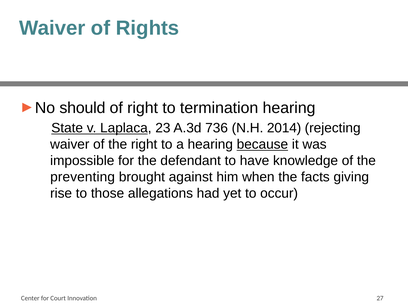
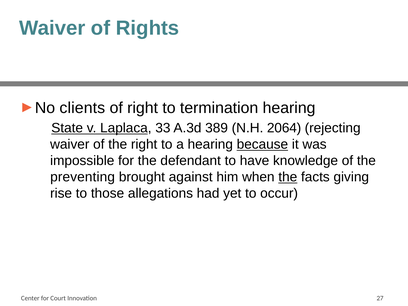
should: should -> clients
23: 23 -> 33
736: 736 -> 389
2014: 2014 -> 2064
the at (288, 177) underline: none -> present
